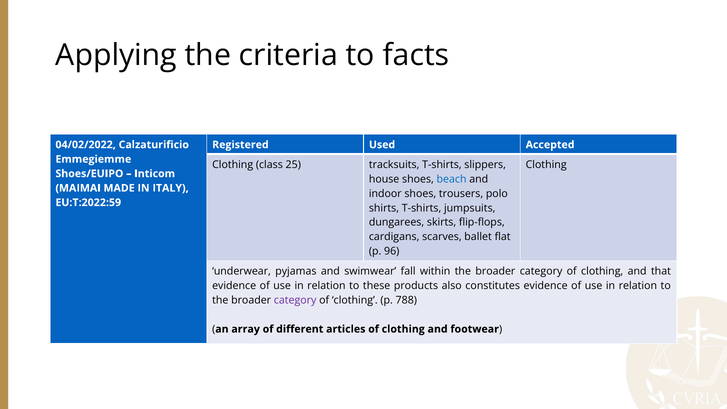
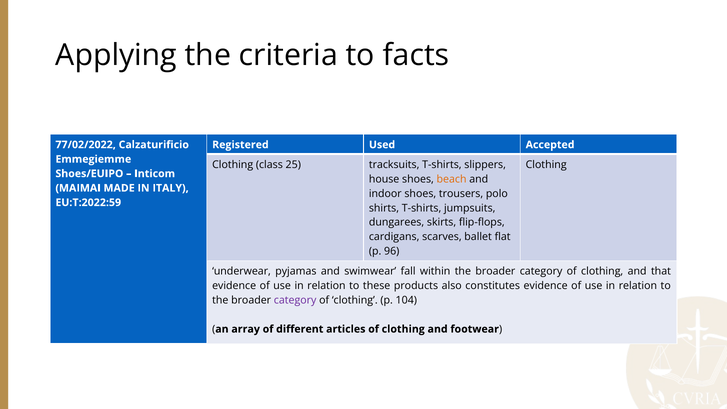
04/02/2022: 04/02/2022 -> 77/02/2022
beach colour: blue -> orange
788: 788 -> 104
